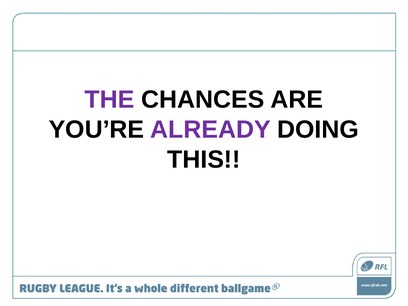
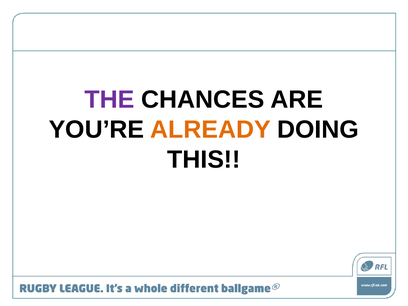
ALREADY colour: purple -> orange
